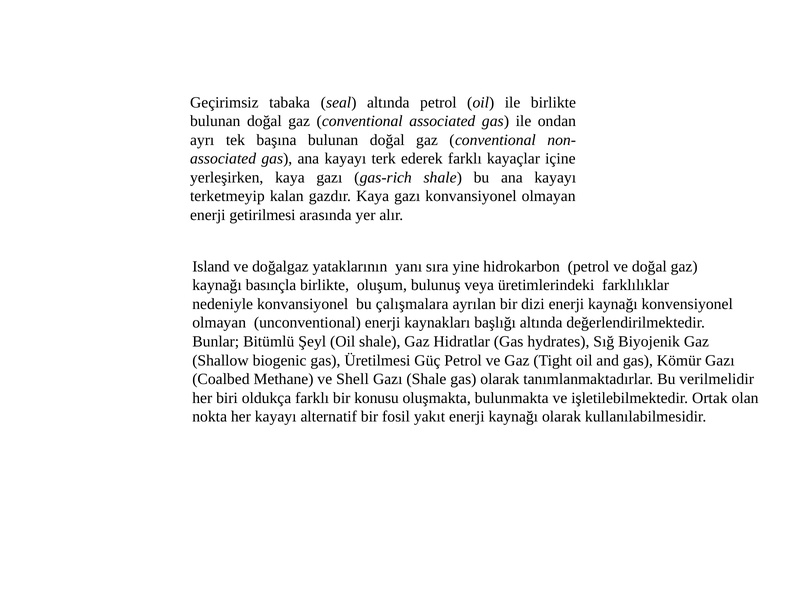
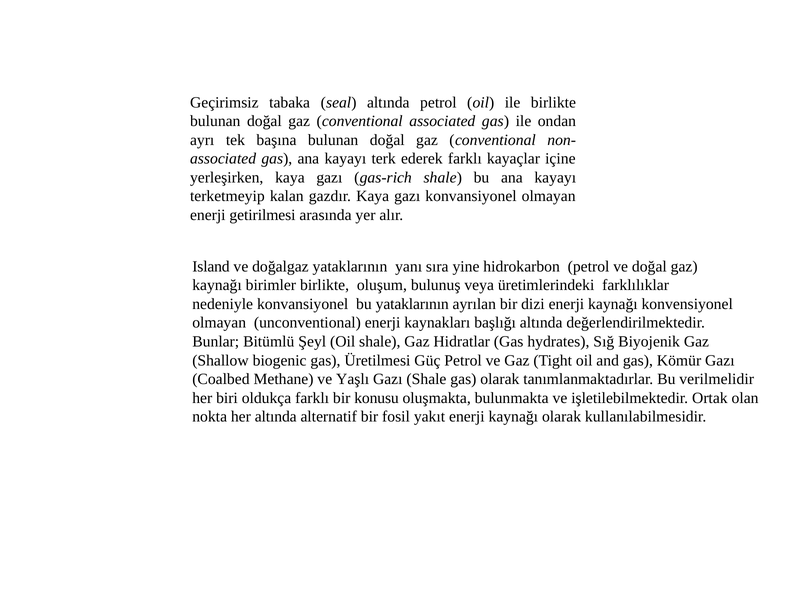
basınçla: basınçla -> birimler
bu çalışmalara: çalışmalara -> yataklarının
Shell: Shell -> Yaşlı
her kayayı: kayayı -> altında
